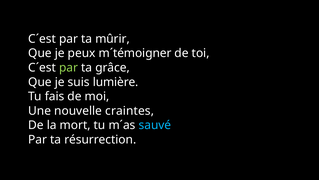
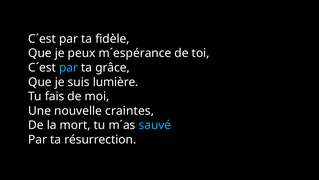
mûrir: mûrir -> fidèle
m´témoigner: m´témoigner -> m´espérance
par at (69, 67) colour: light green -> light blue
